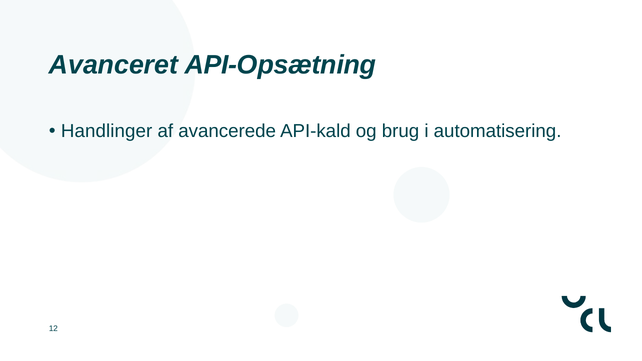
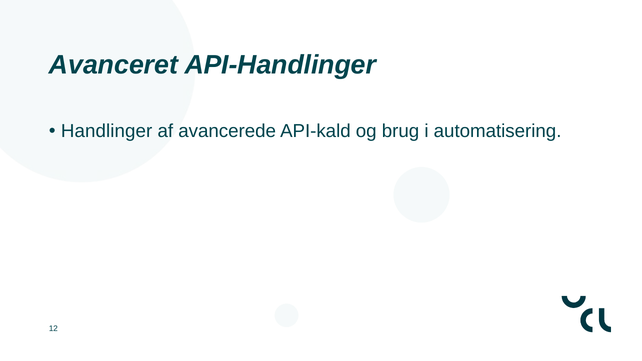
API-Opsætning: API-Opsætning -> API-Handlinger
